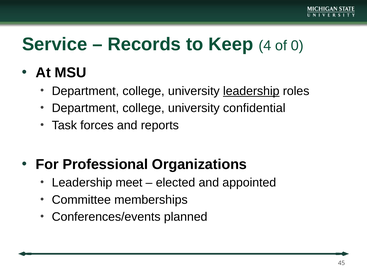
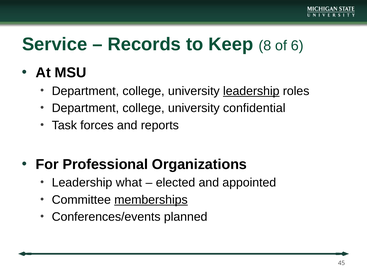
4: 4 -> 8
0: 0 -> 6
meet: meet -> what
memberships underline: none -> present
